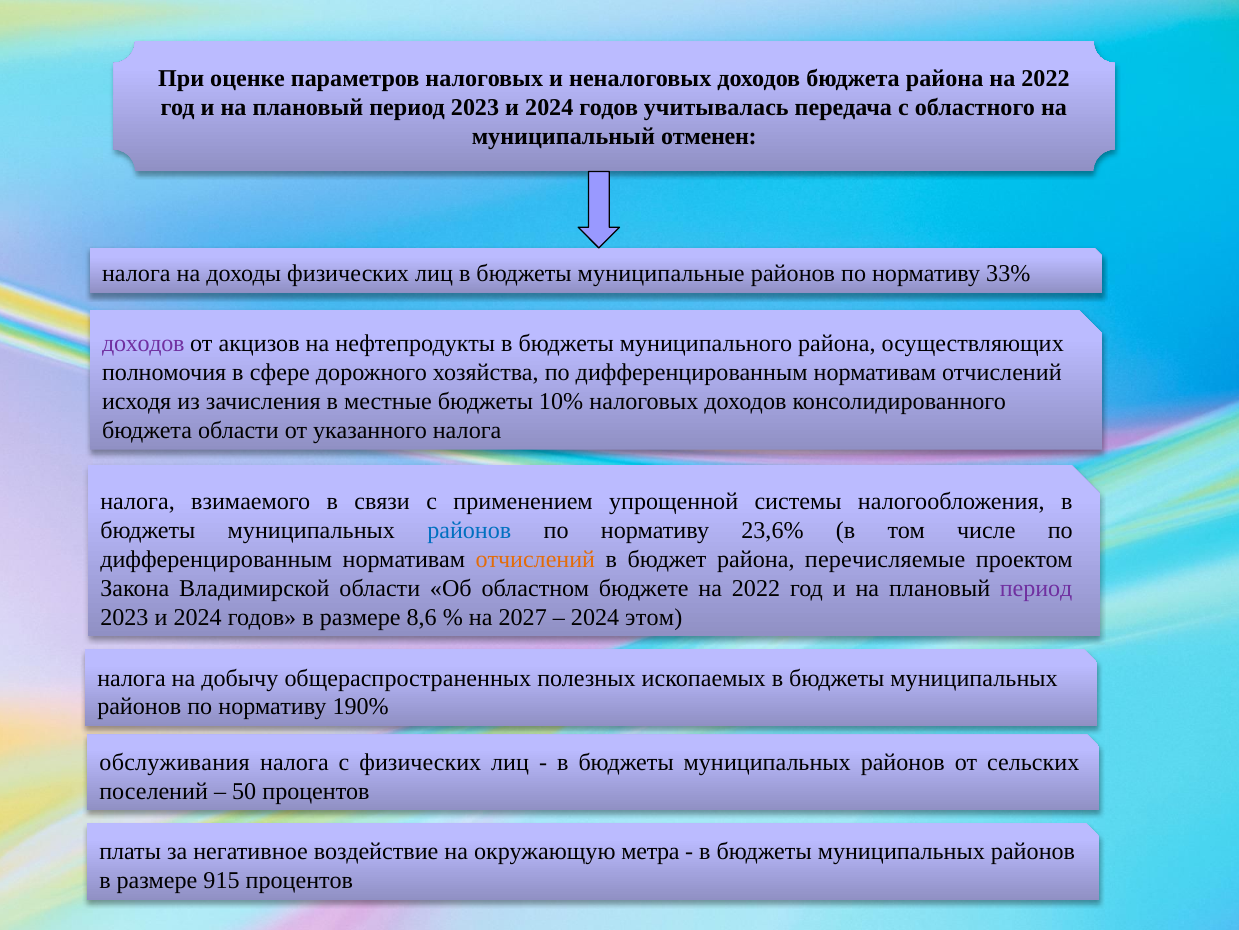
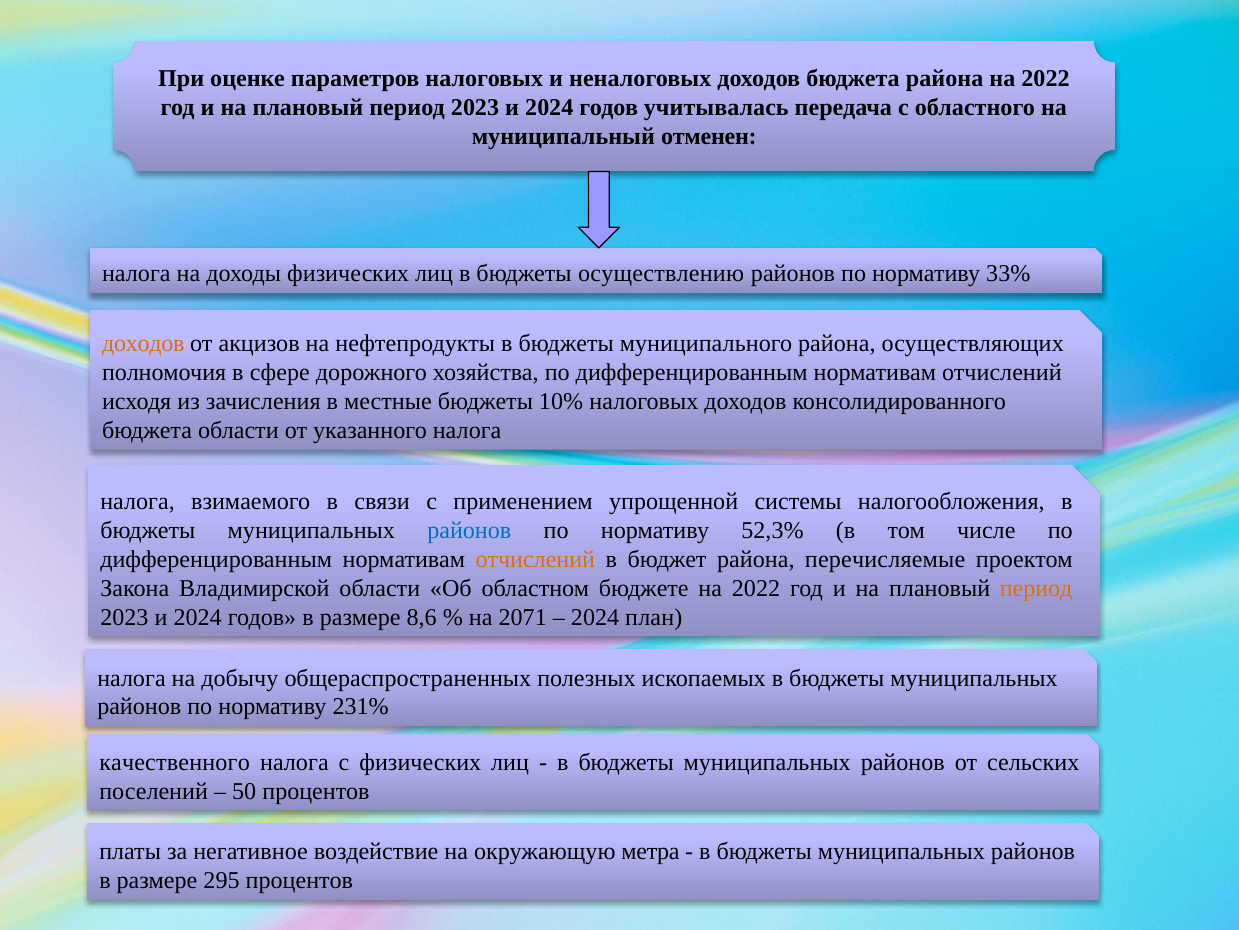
муниципальные: муниципальные -> осуществлению
доходов at (143, 344) colour: purple -> orange
23,6%: 23,6% -> 52,3%
период at (1036, 588) colour: purple -> orange
2027: 2027 -> 2071
этом: этом -> план
190%: 190% -> 231%
обслуживания: обслуживания -> качественного
915: 915 -> 295
